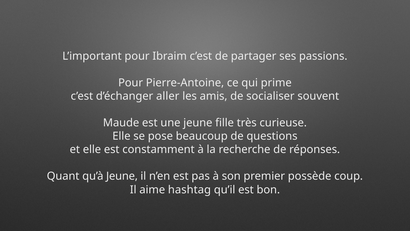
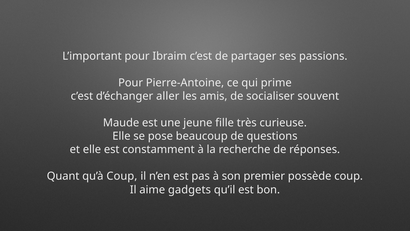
qu’à Jeune: Jeune -> Coup
hashtag: hashtag -> gadgets
